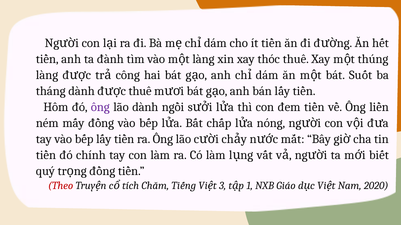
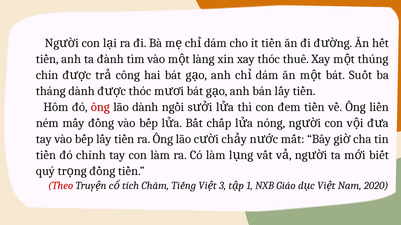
làng at (47, 75): làng -> chín
thuê at (140, 91): thuê -> thóc
ông at (100, 107) colour: purple -> red
